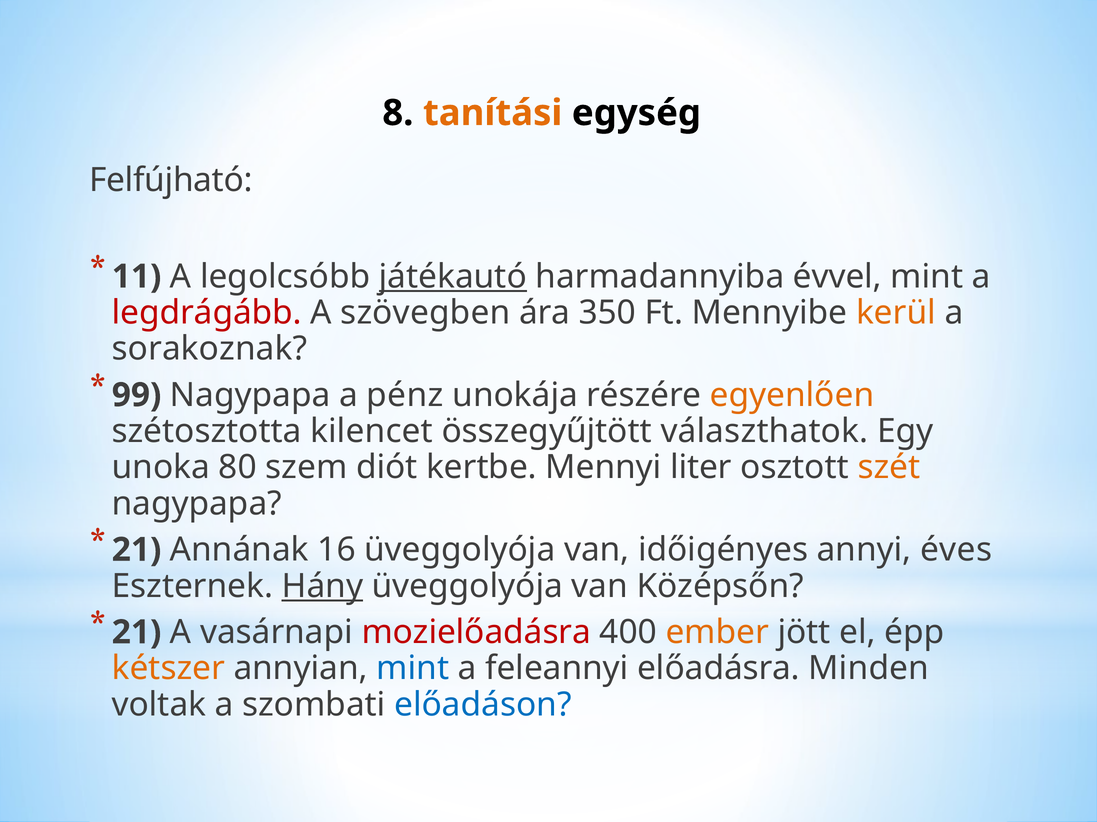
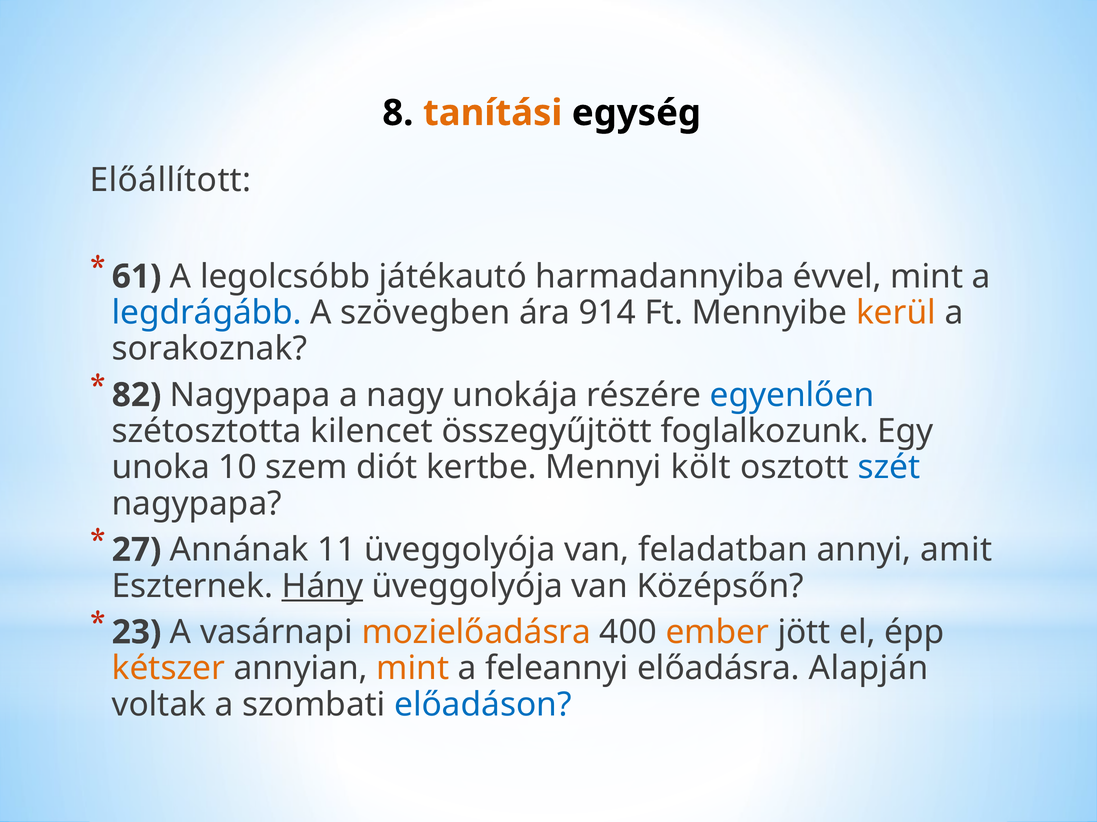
Felfújható: Felfújható -> Előállított
11: 11 -> 61
játékautó underline: present -> none
legdrágább colour: red -> blue
350: 350 -> 914
99: 99 -> 82
pénz: pénz -> nagy
egyenlően colour: orange -> blue
választhatok: választhatok -> foglalkozunk
80: 80 -> 10
liter: liter -> költ
szét colour: orange -> blue
21 at (137, 550): 21 -> 27
16: 16 -> 11
időigényes: időigényes -> feladatban
éves: éves -> amit
21 at (137, 633): 21 -> 23
mozielőadásra colour: red -> orange
mint at (413, 669) colour: blue -> orange
Minden: Minden -> Alapján
